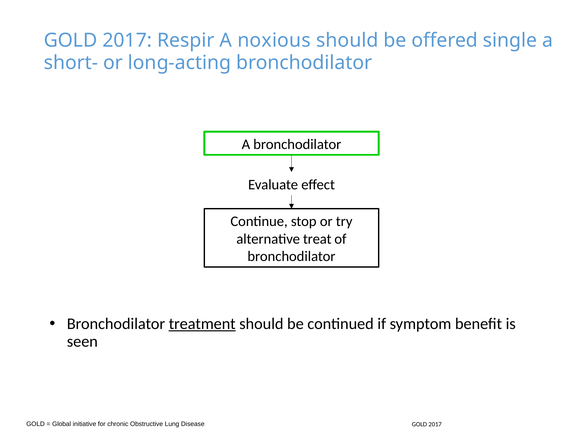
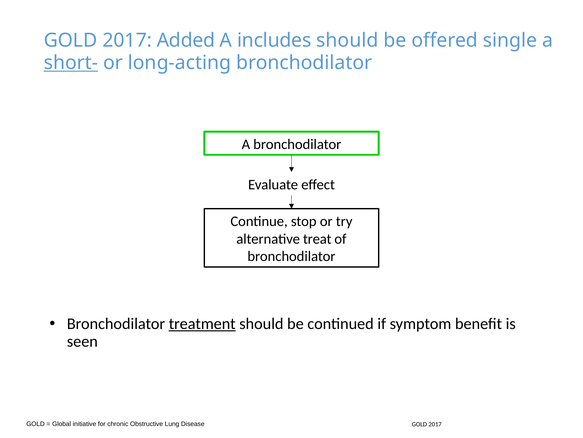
Respir: Respir -> Added
noxious: noxious -> includes
short- underline: none -> present
